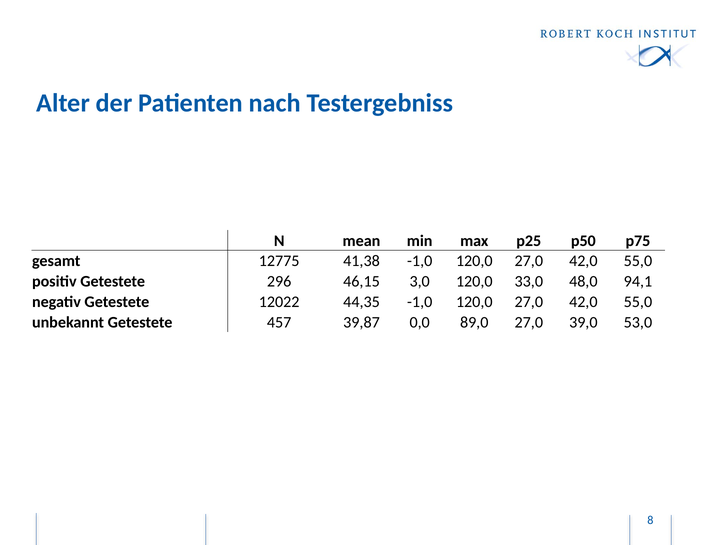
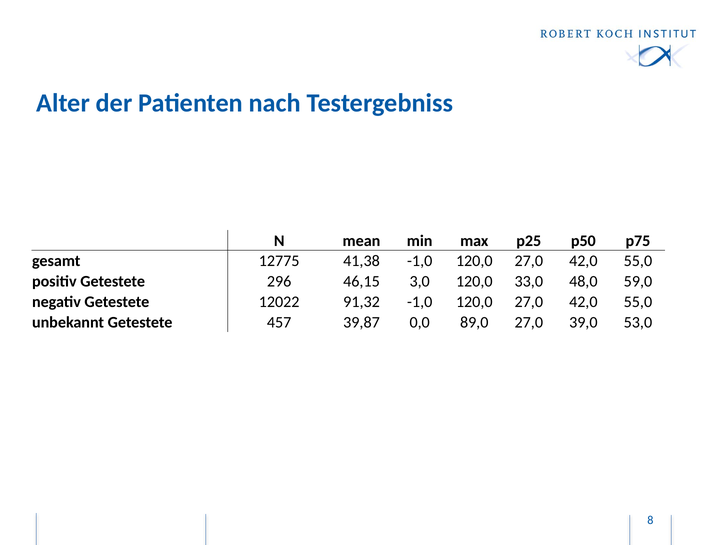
94,1: 94,1 -> 59,0
44,35: 44,35 -> 91,32
